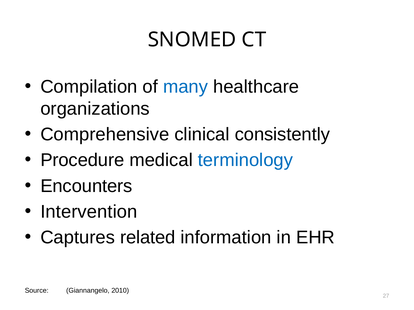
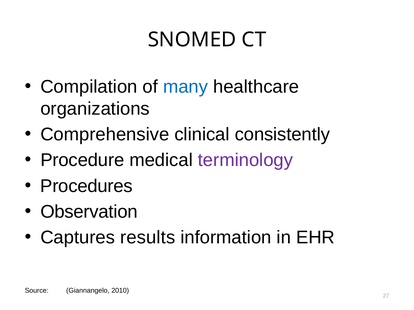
terminology colour: blue -> purple
Encounters: Encounters -> Procedures
Intervention: Intervention -> Observation
related: related -> results
